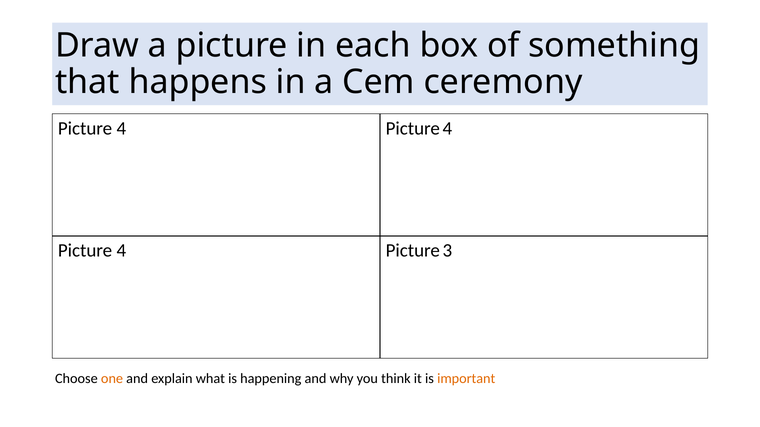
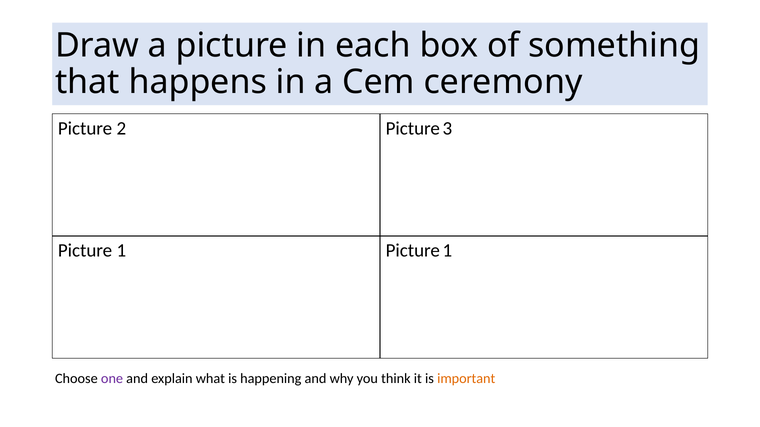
4 at (121, 128): 4 -> 2
4 at (447, 128): 4 -> 3
4 at (121, 251): 4 -> 1
3 at (447, 251): 3 -> 1
one colour: orange -> purple
